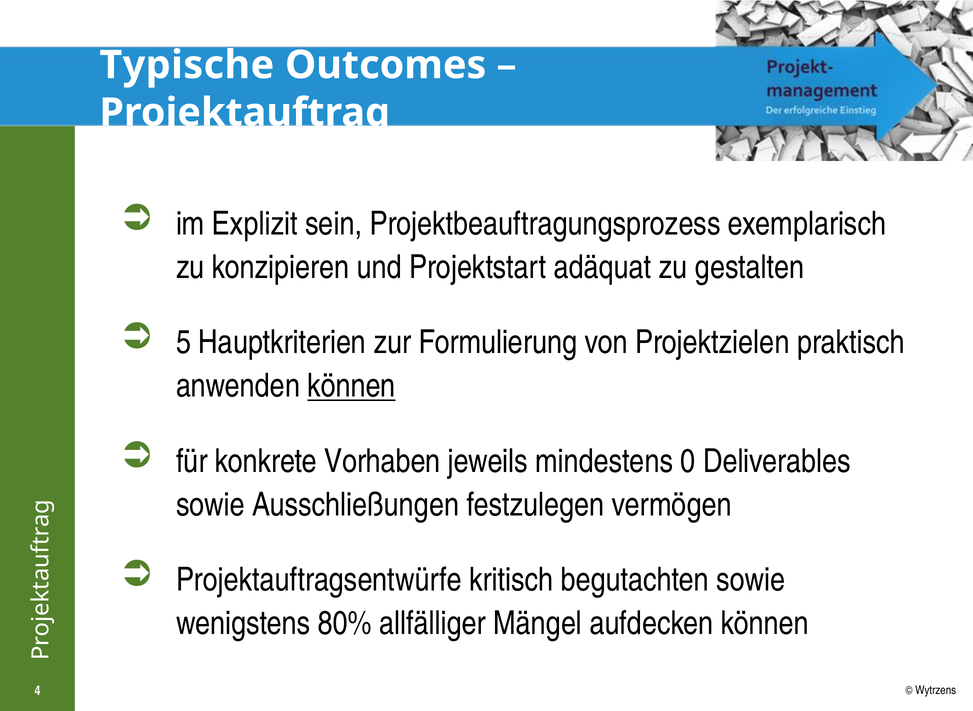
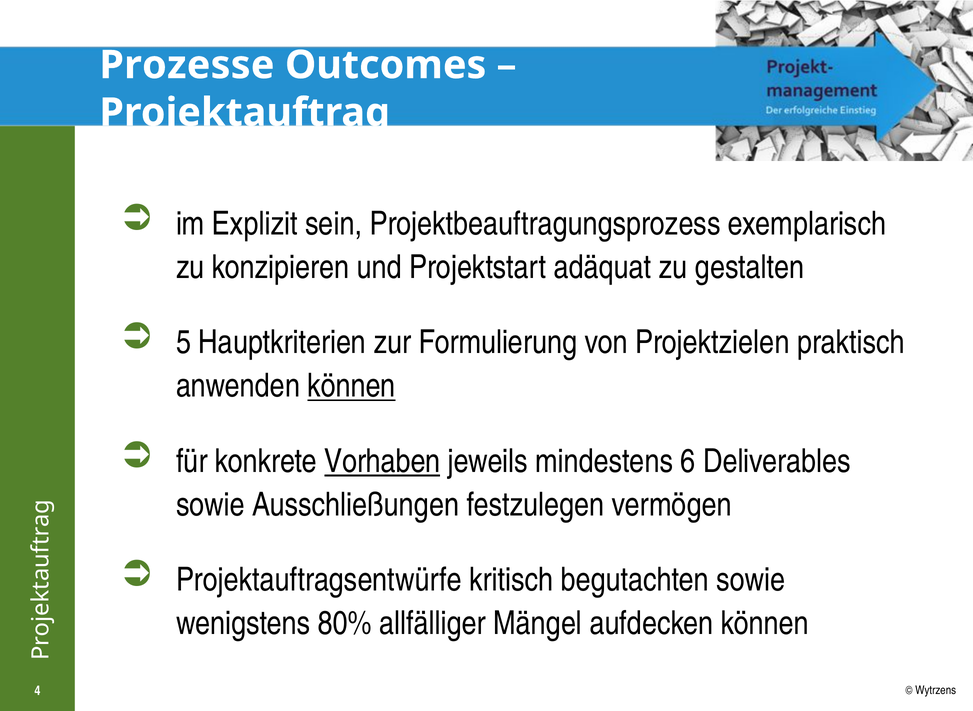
Typische: Typische -> Prozesse
Vorhaben underline: none -> present
0: 0 -> 6
